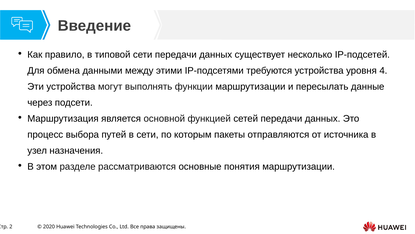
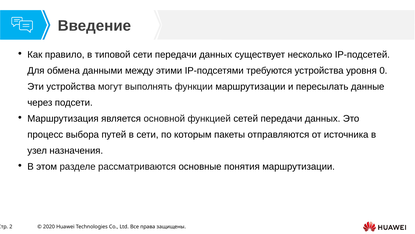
4: 4 -> 0
